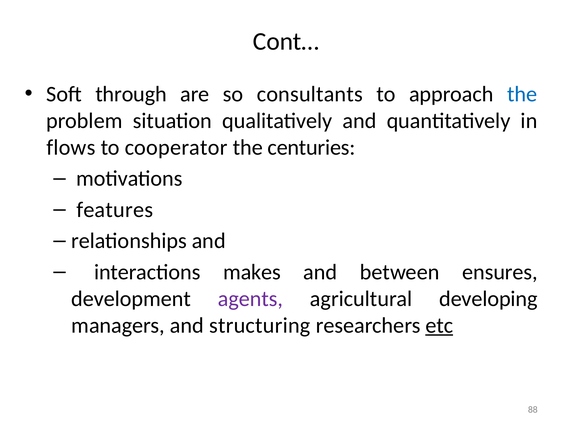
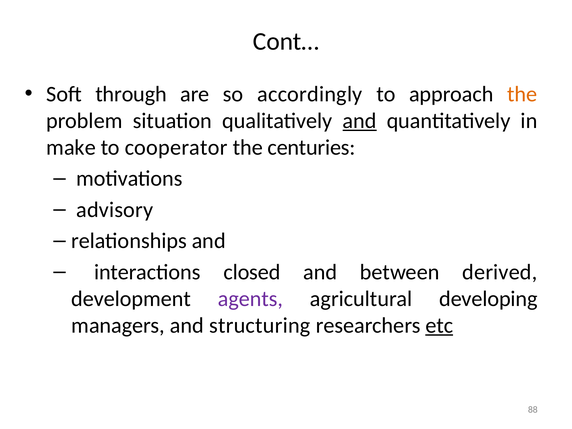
consultants: consultants -> accordingly
the at (522, 94) colour: blue -> orange
and at (360, 121) underline: none -> present
flows: flows -> make
features: features -> advisory
makes: makes -> closed
ensures: ensures -> derived
